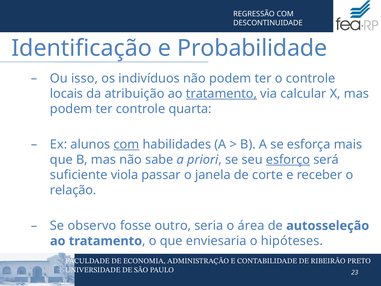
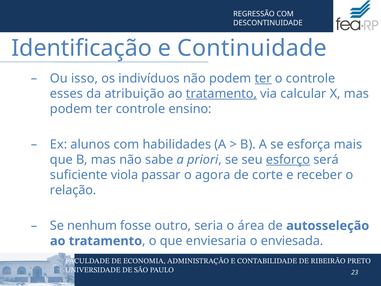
Probabilidade: Probabilidade -> Continuidade
ter at (263, 78) underline: none -> present
locais: locais -> esses
quarta: quarta -> ensino
com at (126, 144) underline: present -> none
janela: janela -> agora
observo: observo -> nenhum
hipóteses: hipóteses -> enviesada
